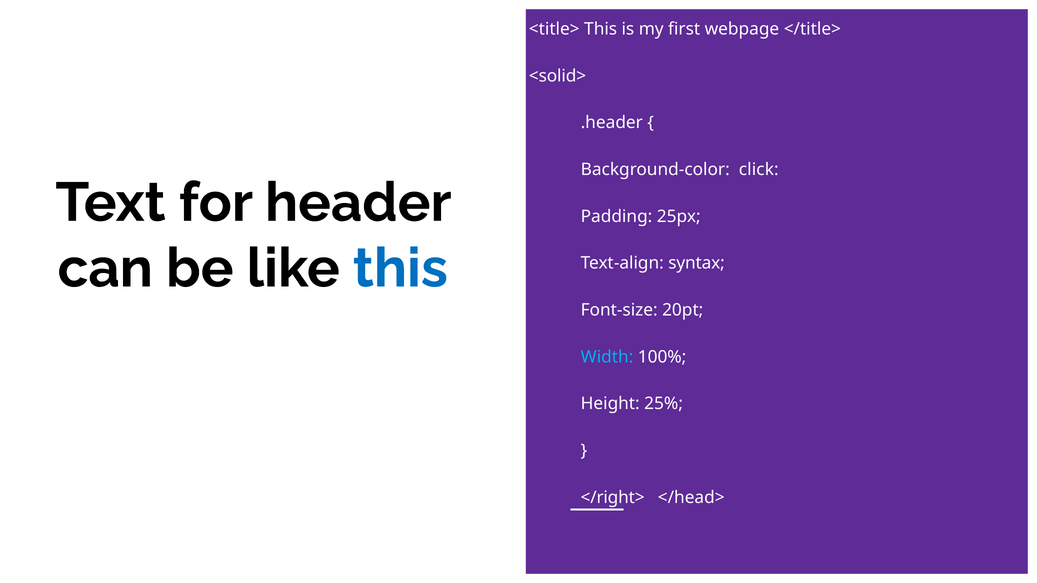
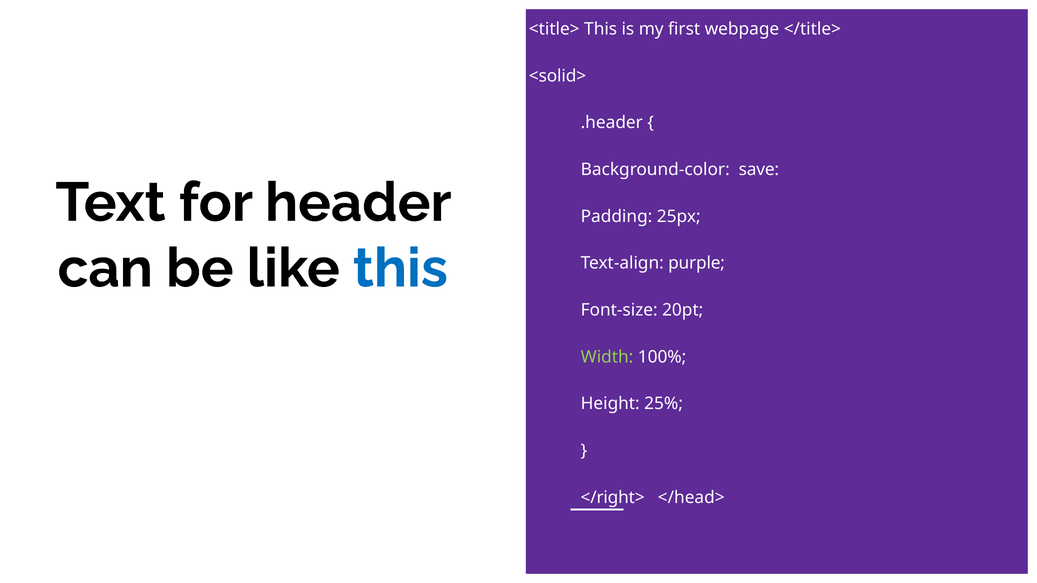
click: click -> save
syntax: syntax -> purple
Width colour: light blue -> light green
